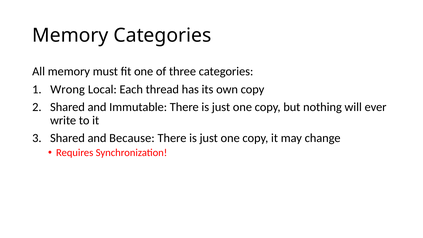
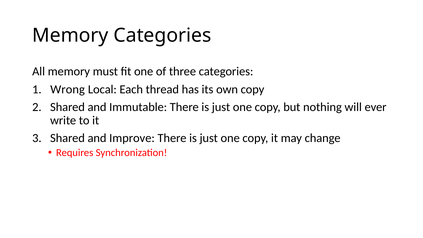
Because: Because -> Improve
